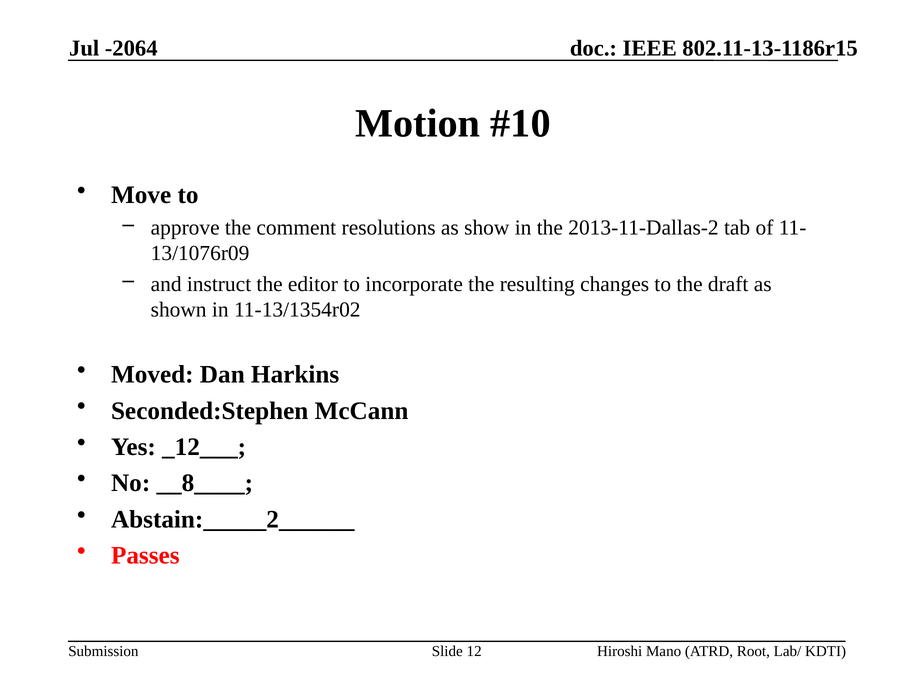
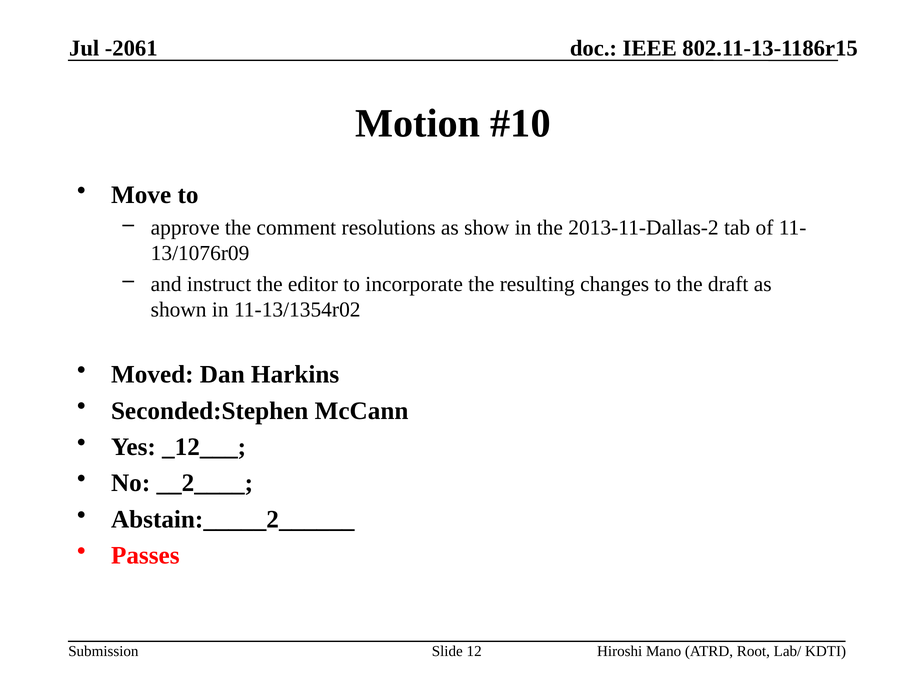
-2064: -2064 -> -2061
__8____: __8____ -> __2____
